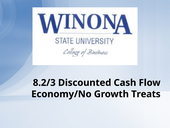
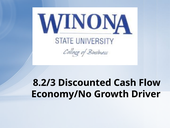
Treats: Treats -> Driver
